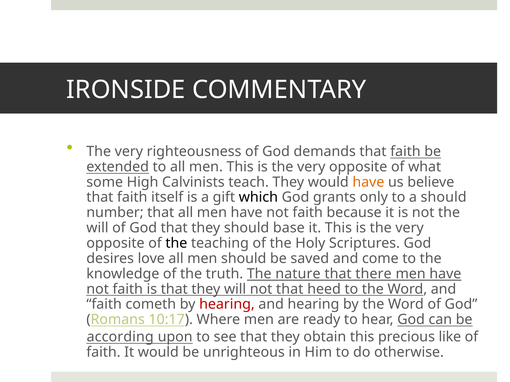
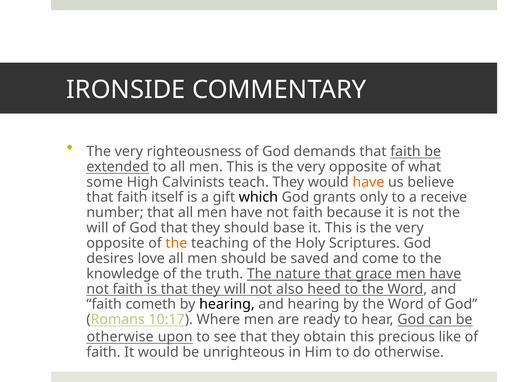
a should: should -> receive
the at (176, 243) colour: black -> orange
there: there -> grace
not that: that -> also
hearing at (227, 305) colour: red -> black
according at (120, 337): according -> otherwise
